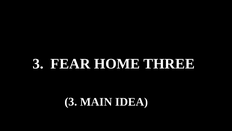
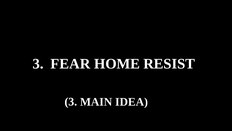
THREE: THREE -> RESIST
